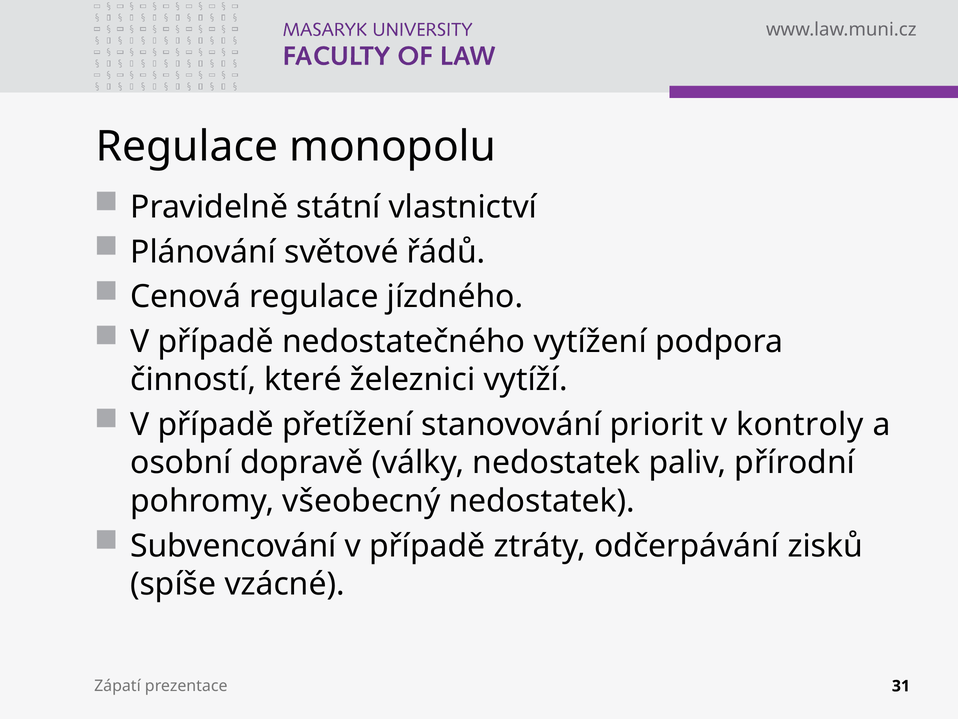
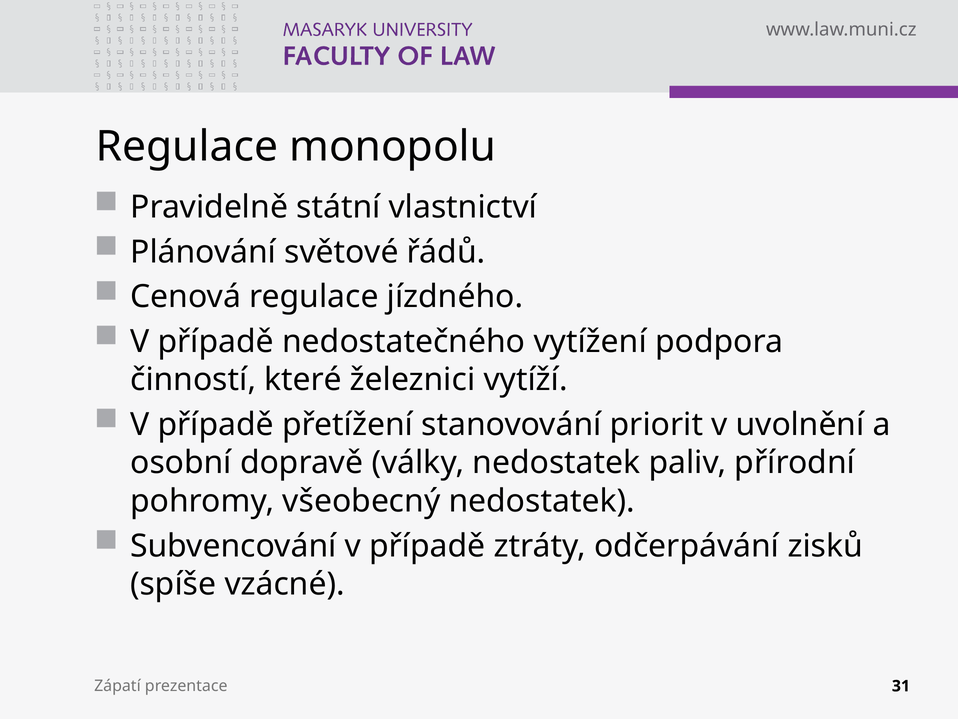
kontroly: kontroly -> uvolnění
